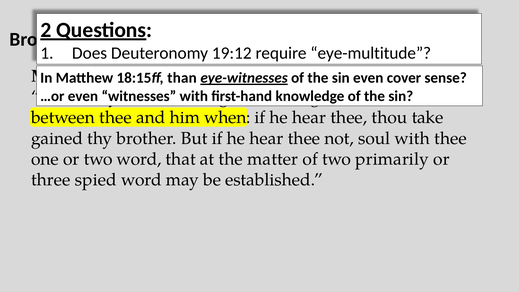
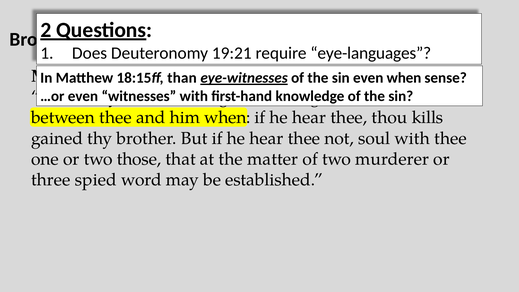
19:12: 19:12 -> 19:21
eye-multitude: eye-multitude -> eye-languages
even cover: cover -> when
take: take -> kills
two word: word -> those
primarily: primarily -> murderer
